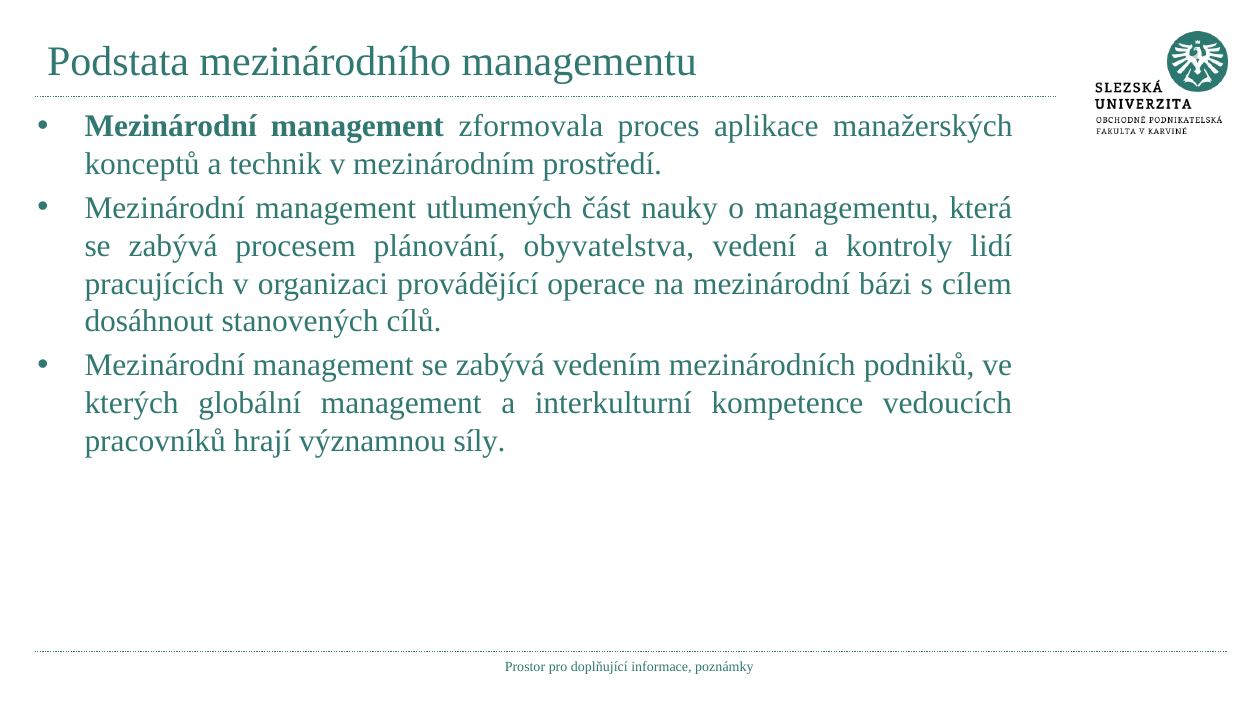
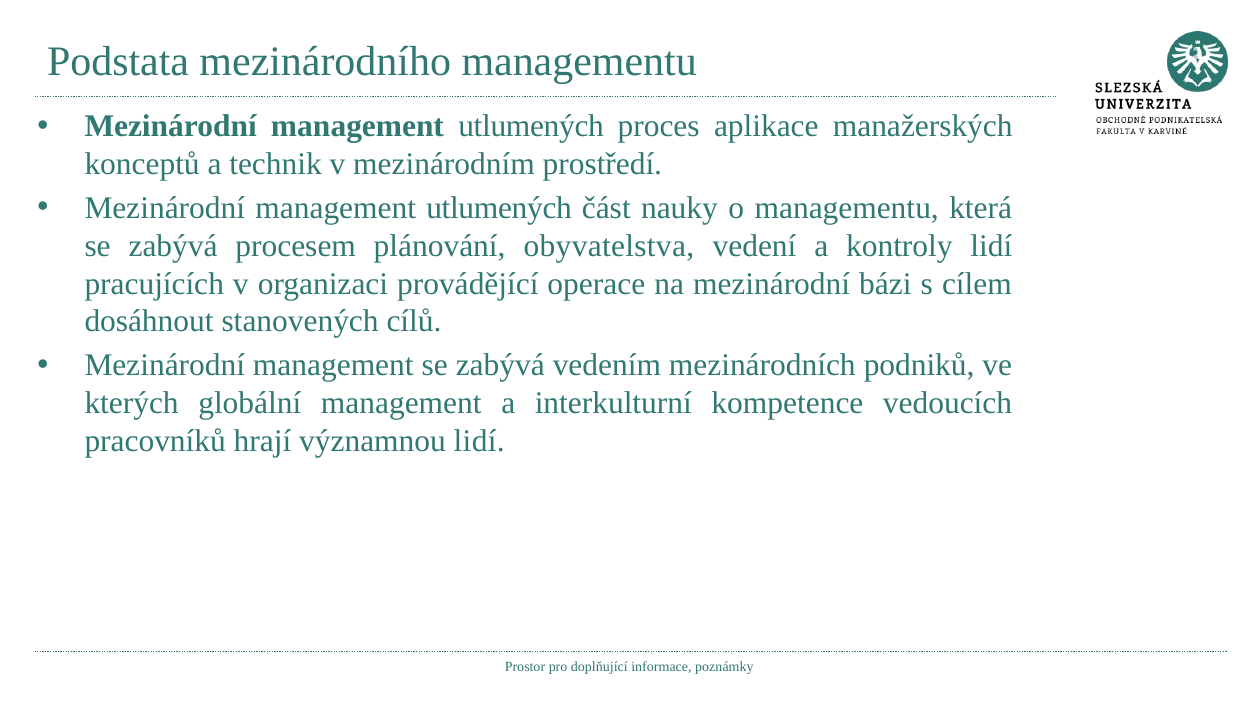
zformovala at (531, 126): zformovala -> utlumených
významnou síly: síly -> lidí
